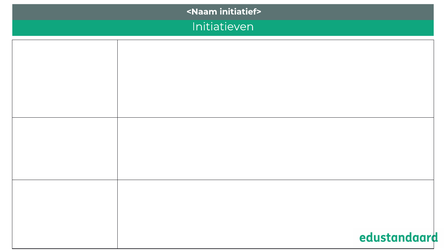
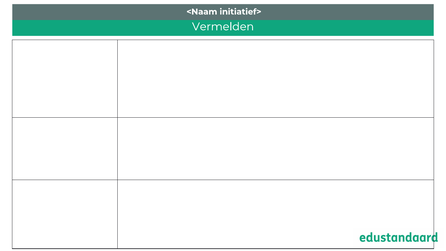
Initiatieven: Initiatieven -> Vermelden
